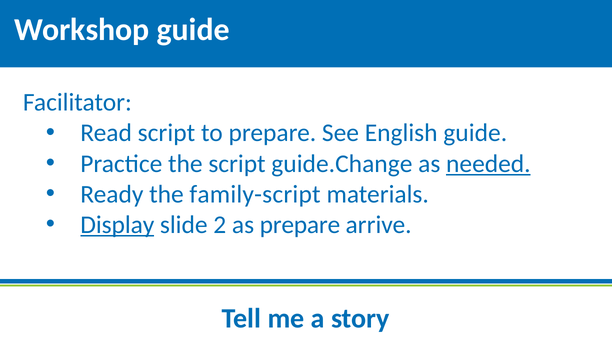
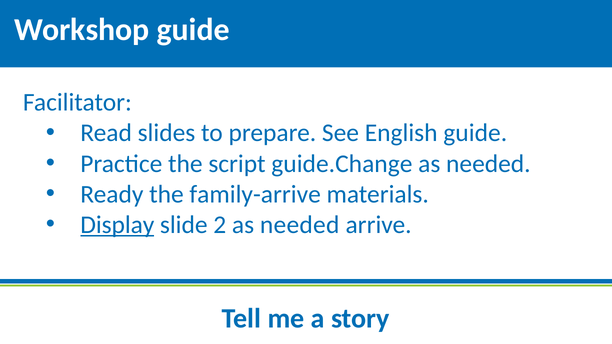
Read script: script -> slides
needed at (488, 164) underline: present -> none
family-script: family-script -> family-arrive
2 as prepare: prepare -> needed
